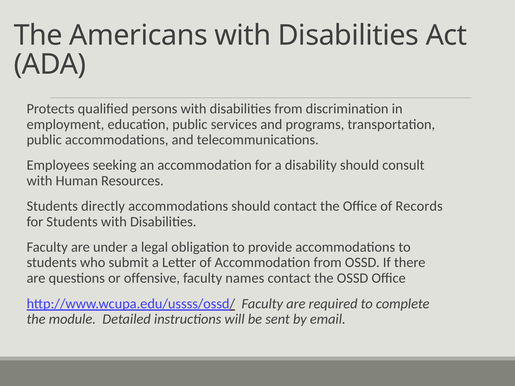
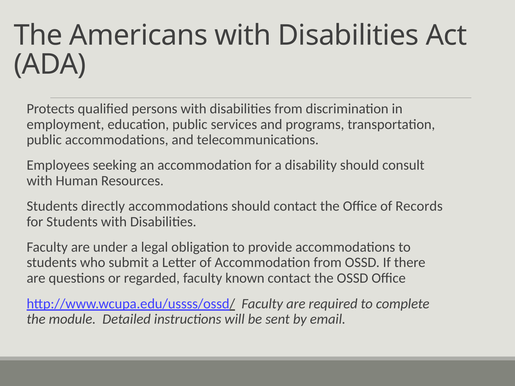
offensive: offensive -> regarded
names: names -> known
